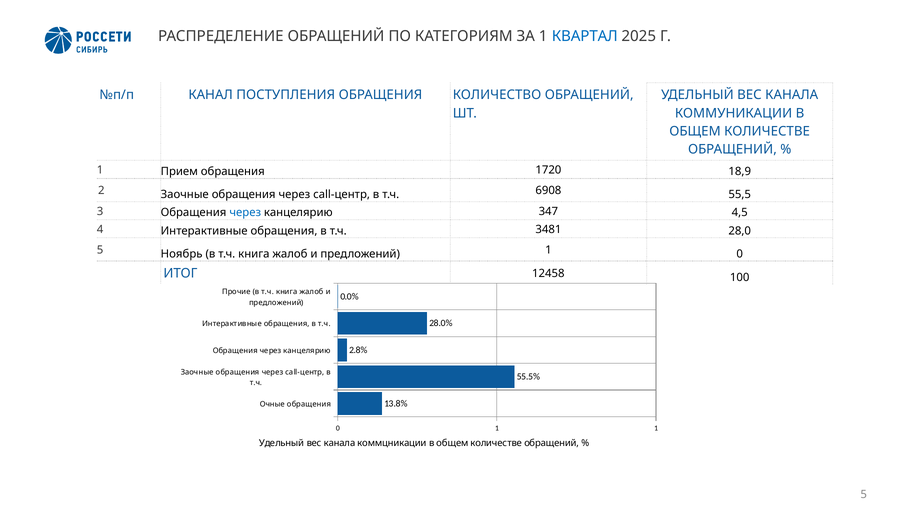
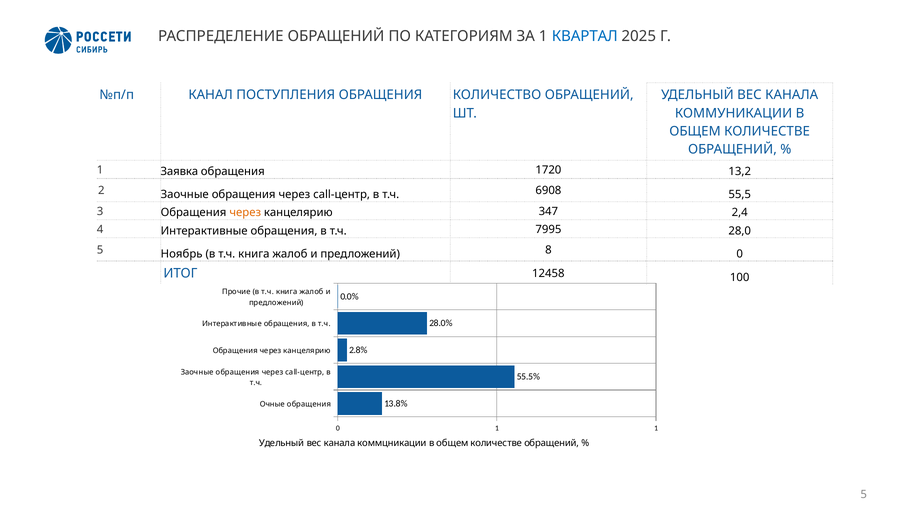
Прием: Прием -> Заявка
18,9: 18,9 -> 13,2
через at (245, 213) colour: blue -> orange
4,5: 4,5 -> 2,4
3481: 3481 -> 7995
предложений 1: 1 -> 8
